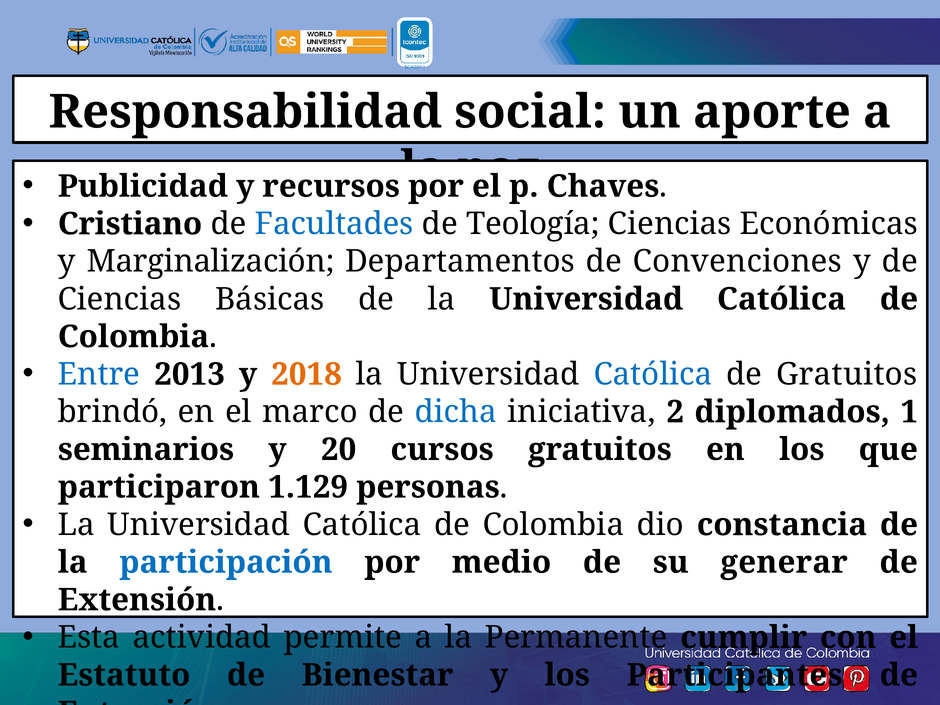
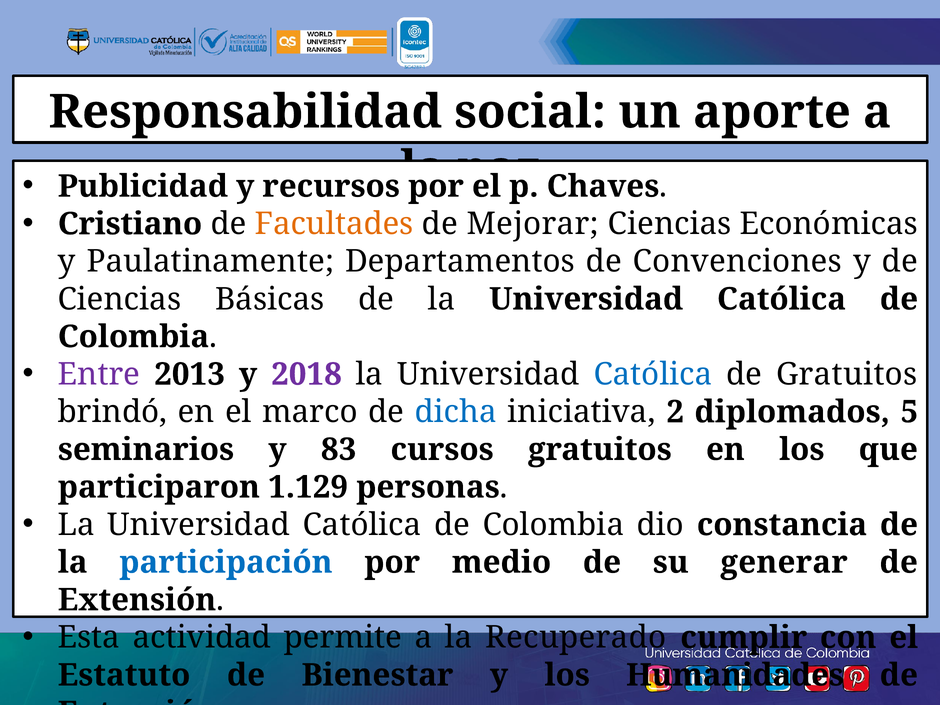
Facultades colour: blue -> orange
Teología: Teología -> Mejorar
Marginalización: Marginalización -> Paulatinamente
Entre colour: blue -> purple
2018 colour: orange -> purple
1: 1 -> 5
20: 20 -> 83
Permanente: Permanente -> Recuperado
Participantes: Participantes -> Humanidades
